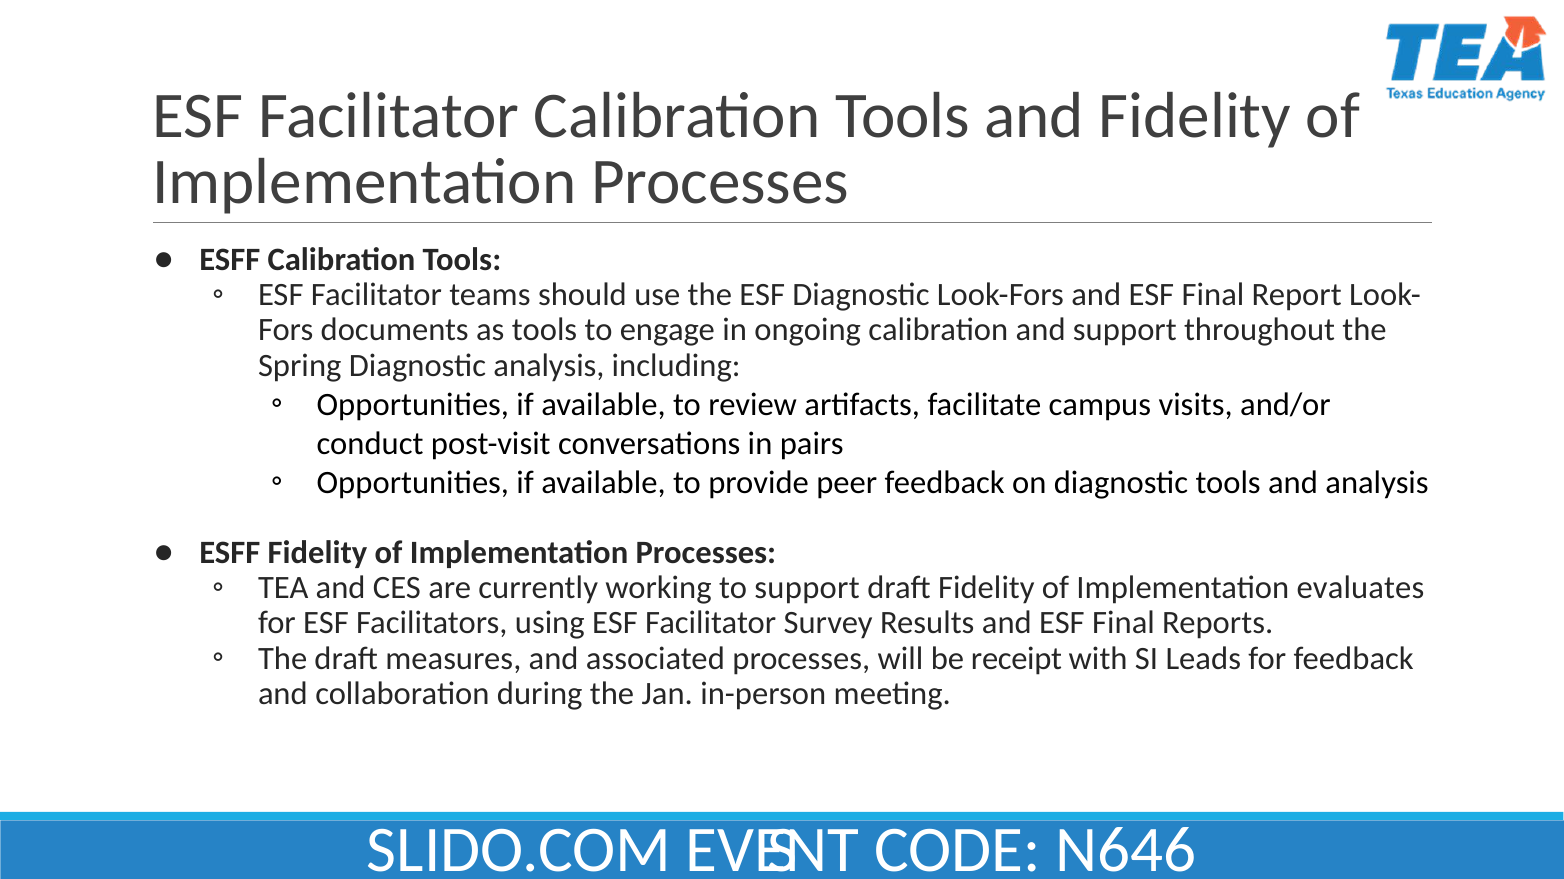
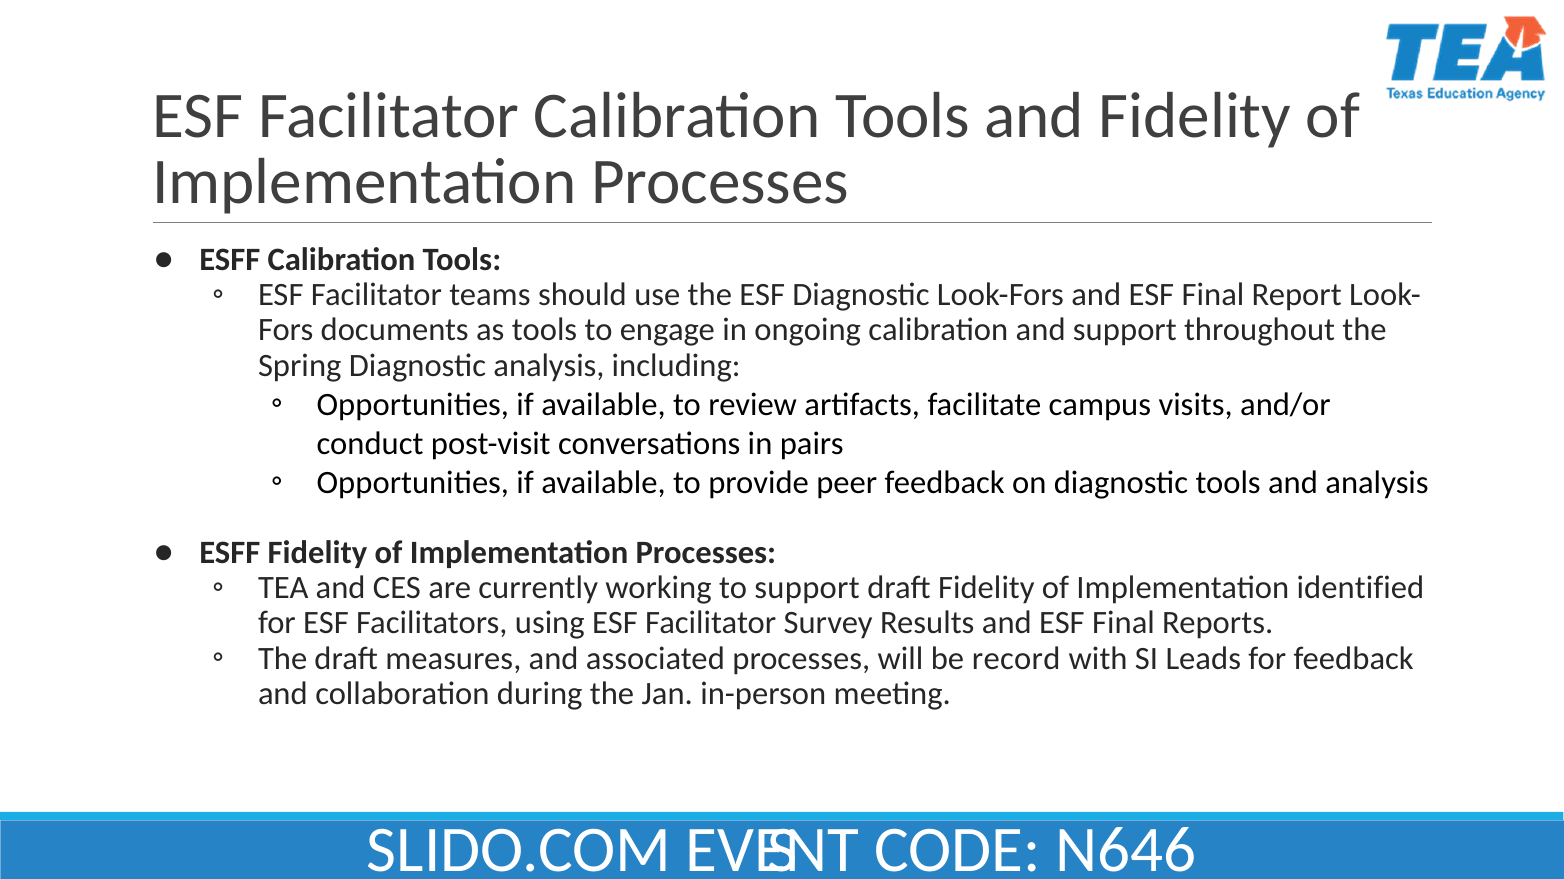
evaluates: evaluates -> identified
receipt: receipt -> record
